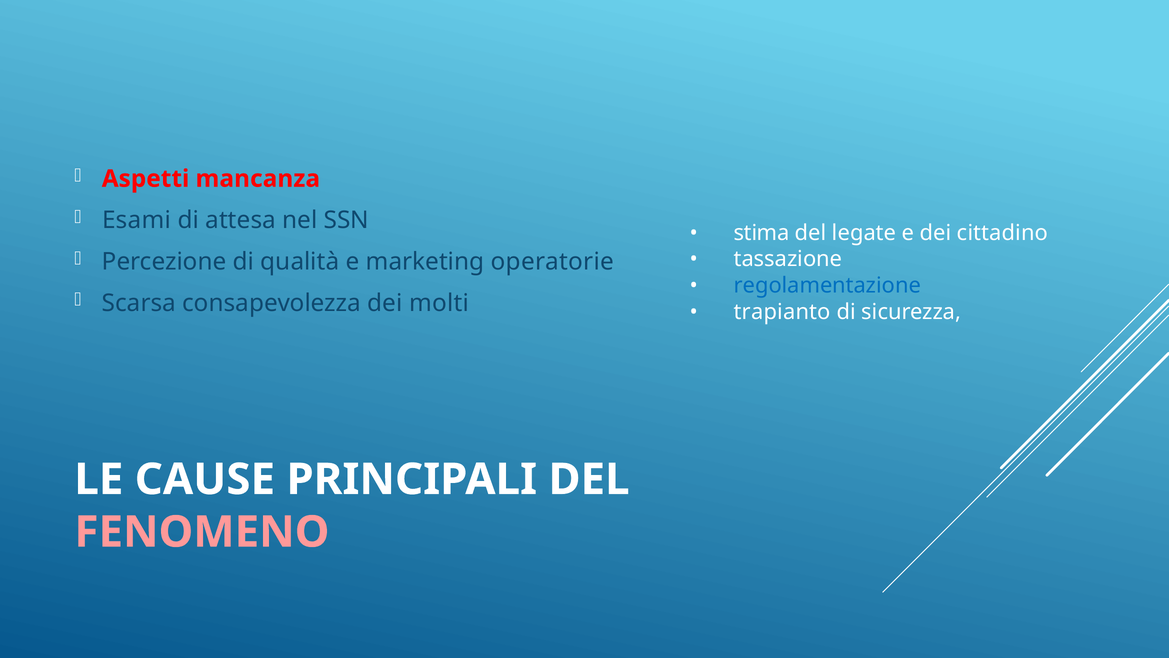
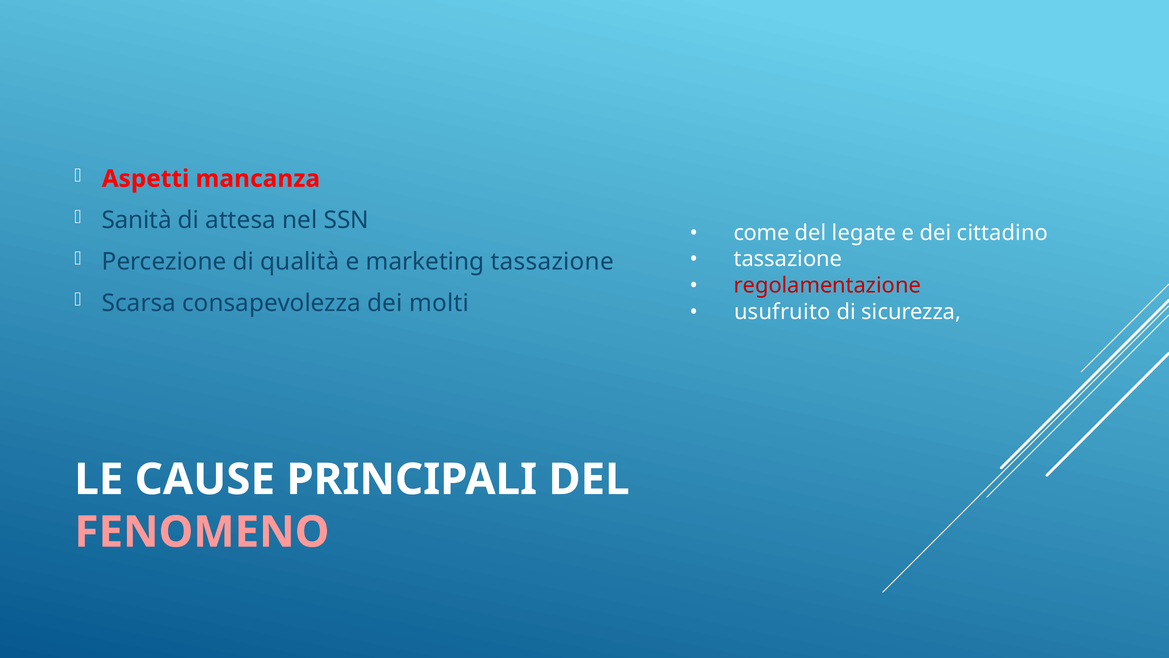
Esami: Esami -> Sanità
stima: stima -> come
marketing operatorie: operatorie -> tassazione
regolamentazione colour: blue -> red
trapianto: trapianto -> usufruito
